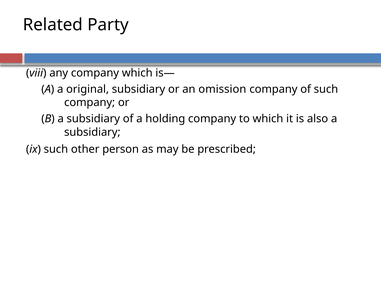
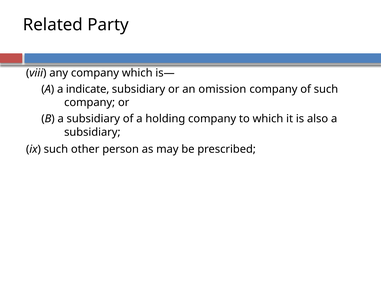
original: original -> indicate
